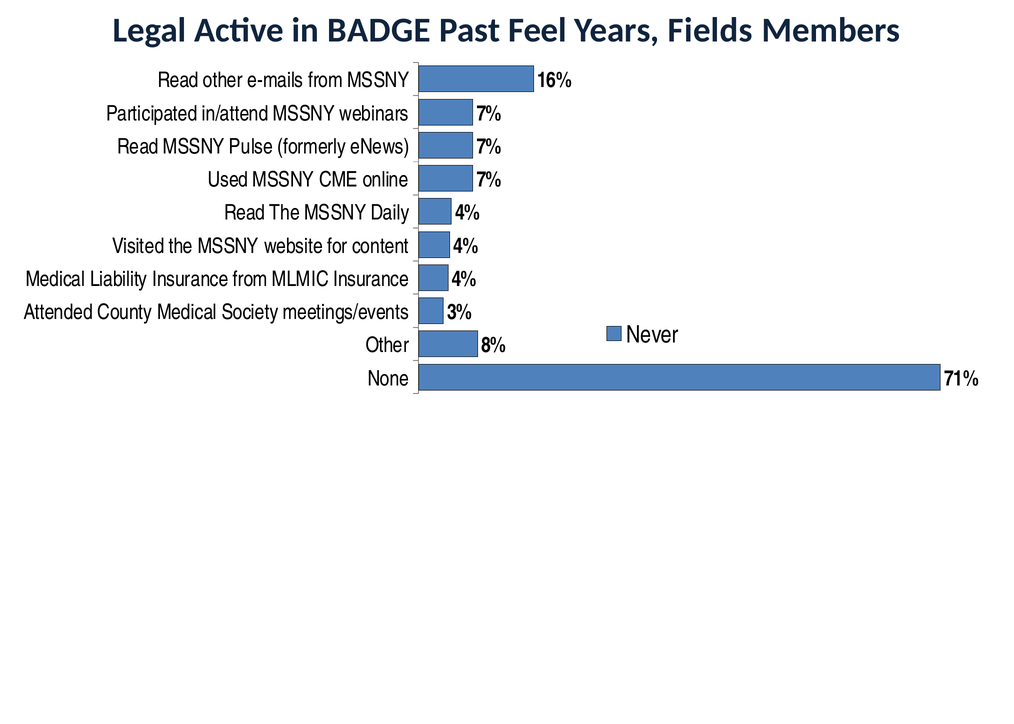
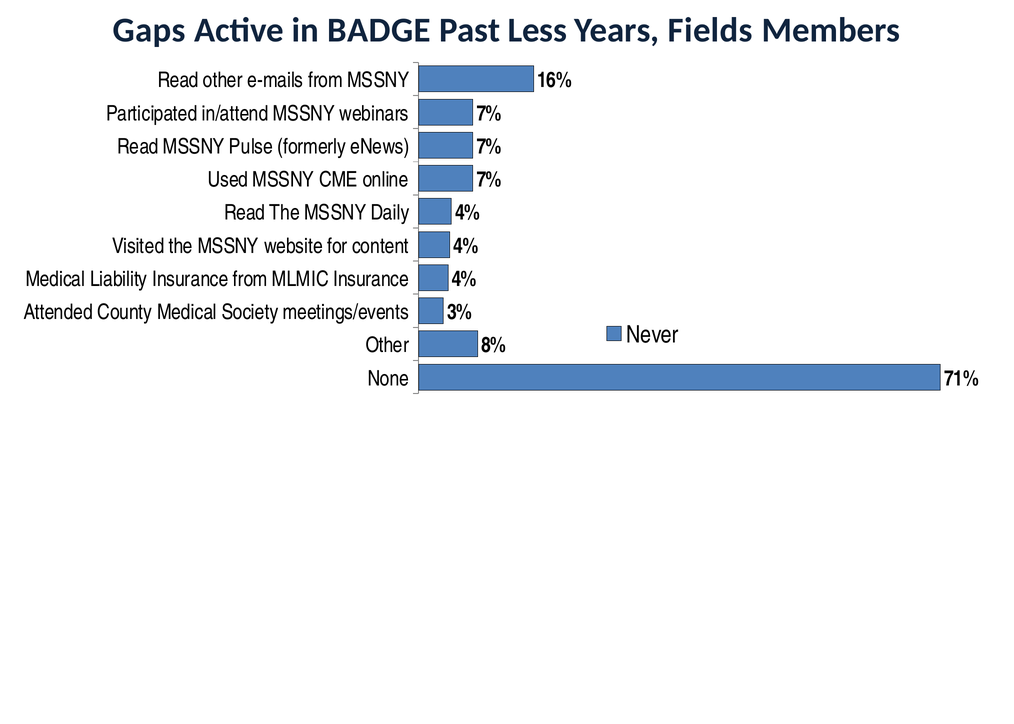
Legal: Legal -> Gaps
Feel: Feel -> Less
